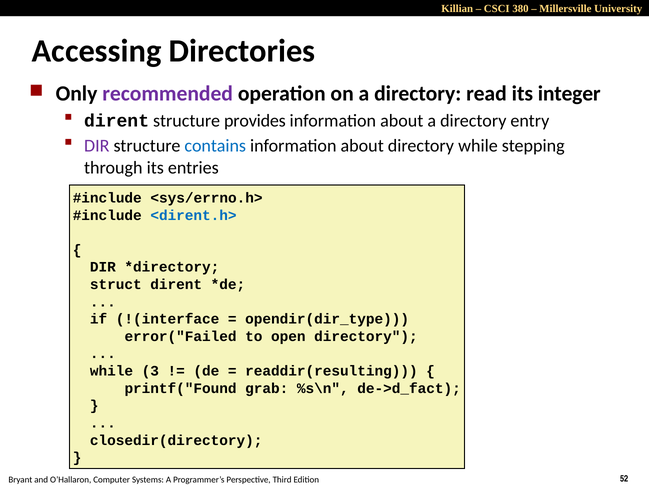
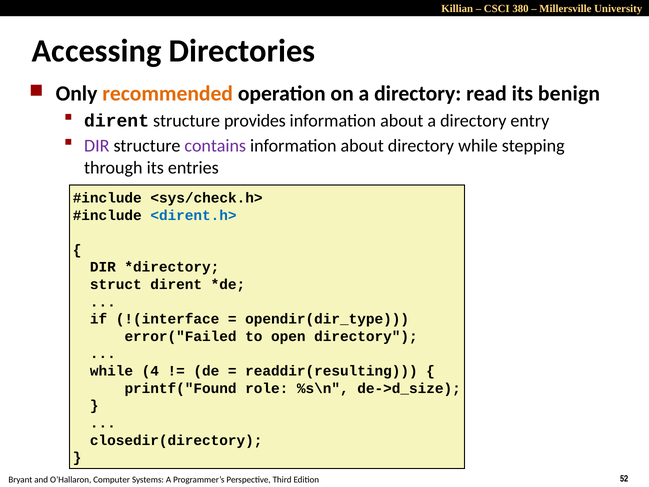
recommended colour: purple -> orange
integer: integer -> benign
contains colour: blue -> purple
<sys/errno.h>: <sys/errno.h> -> <sys/check.h>
3: 3 -> 4
grab: grab -> role
de->d_fact: de->d_fact -> de->d_size
